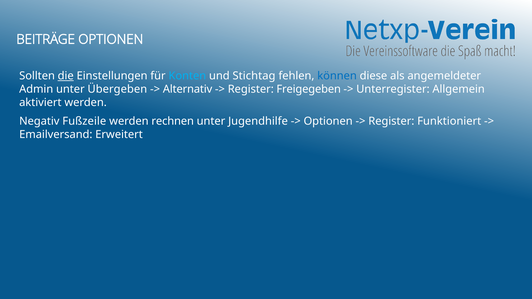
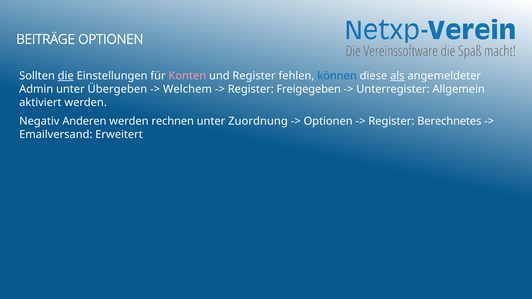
Konten colour: light blue -> pink
und Stichtag: Stichtag -> Register
als underline: none -> present
Alternativ: Alternativ -> Welchem
Fußzeile: Fußzeile -> Anderen
Jugendhilfe: Jugendhilfe -> Zuordnung
Funktioniert: Funktioniert -> Berechnetes
